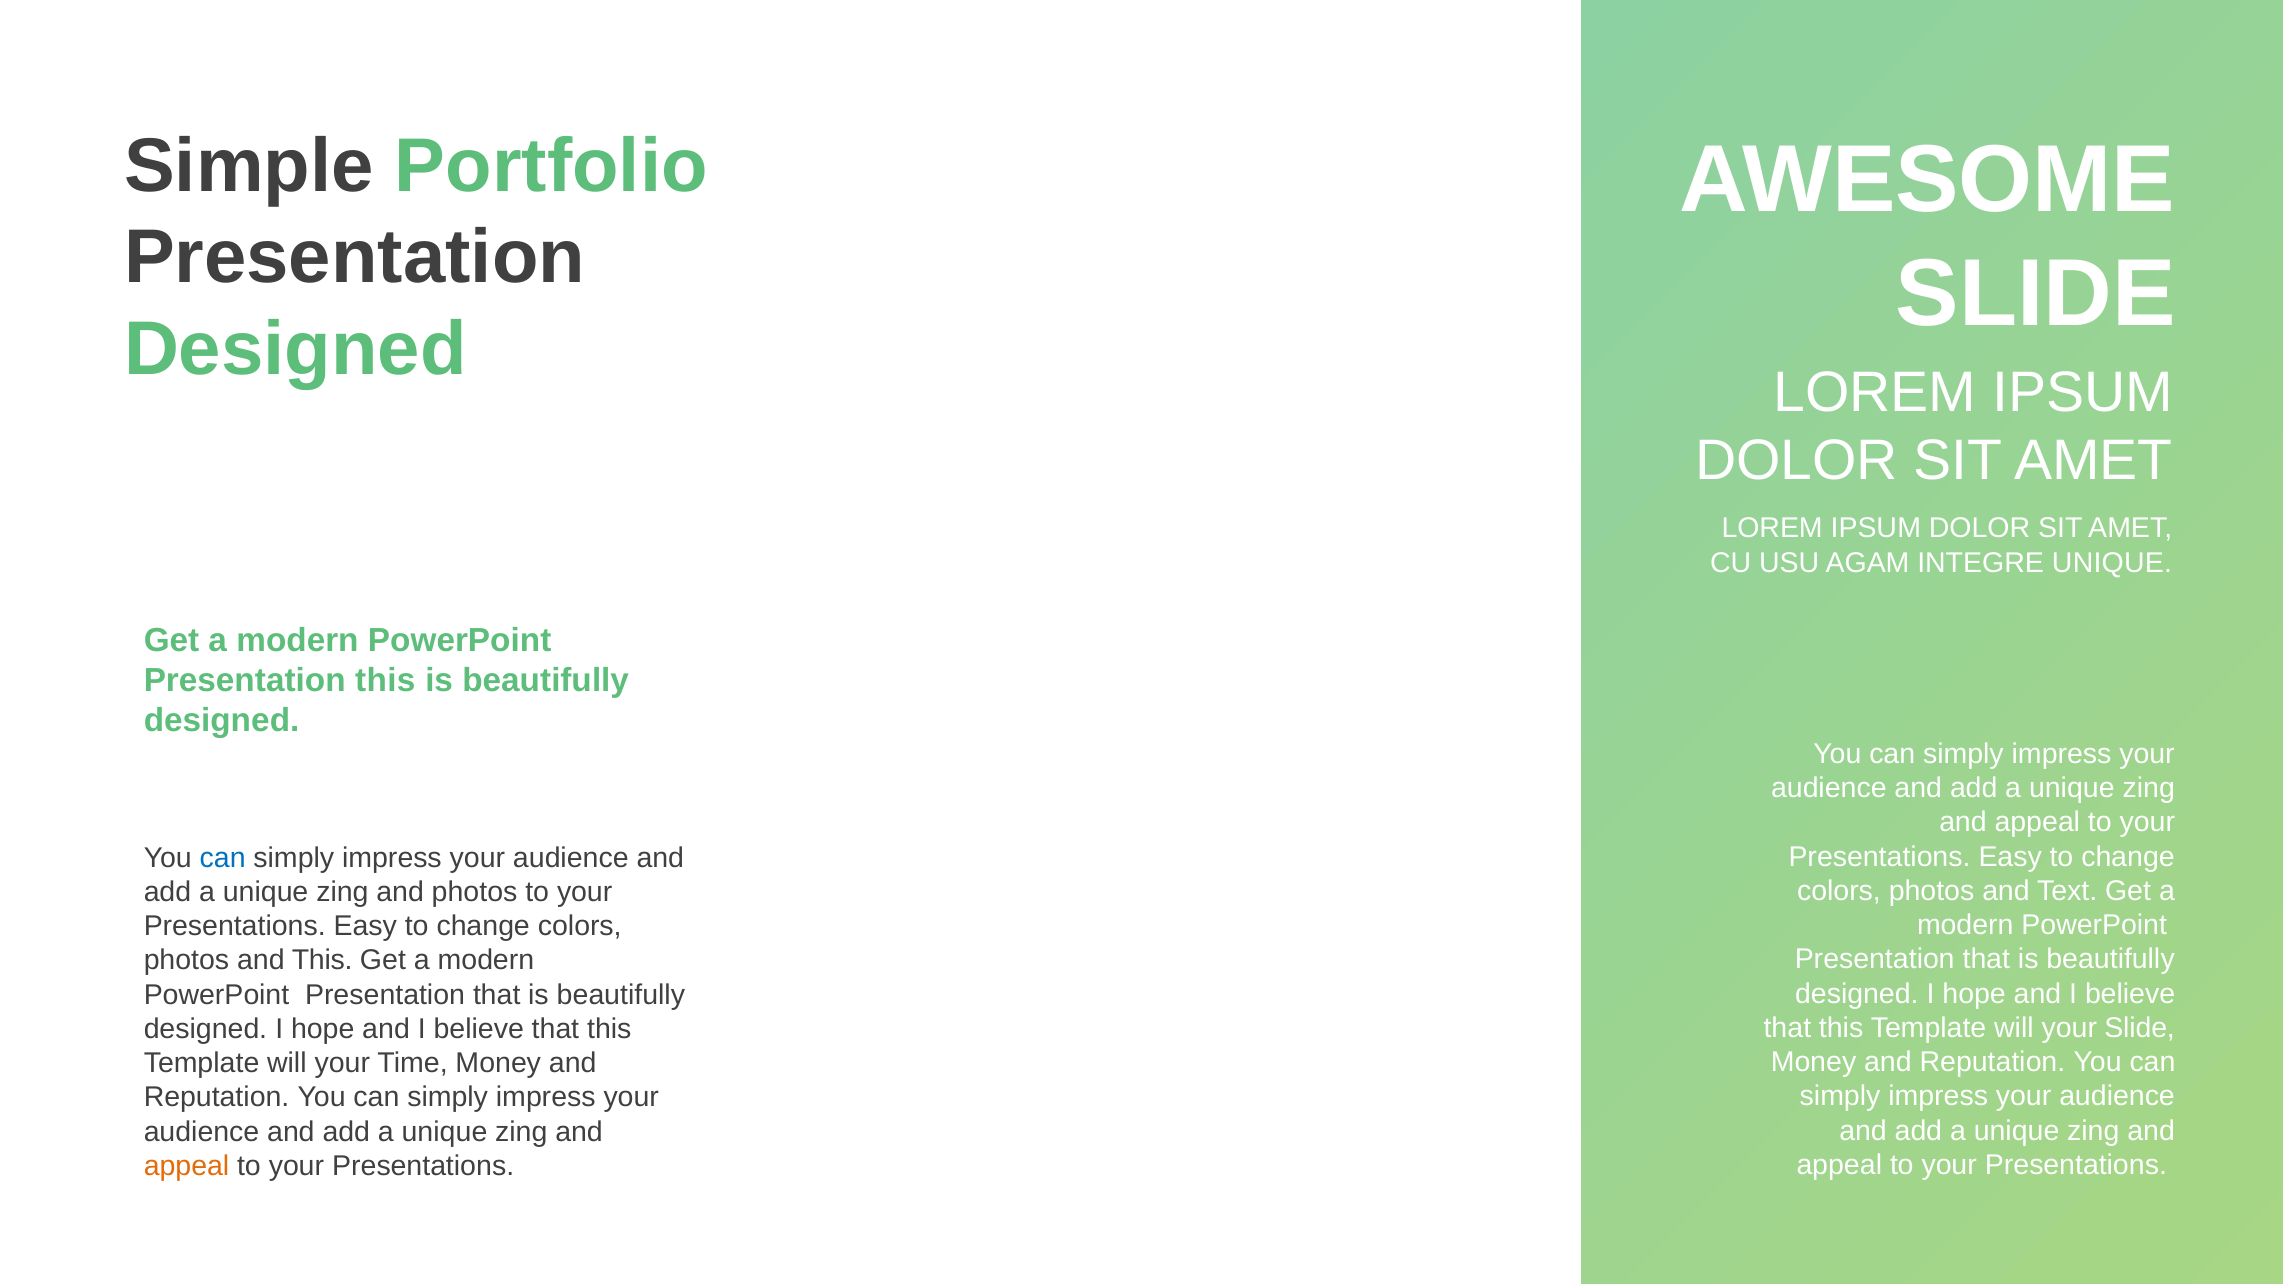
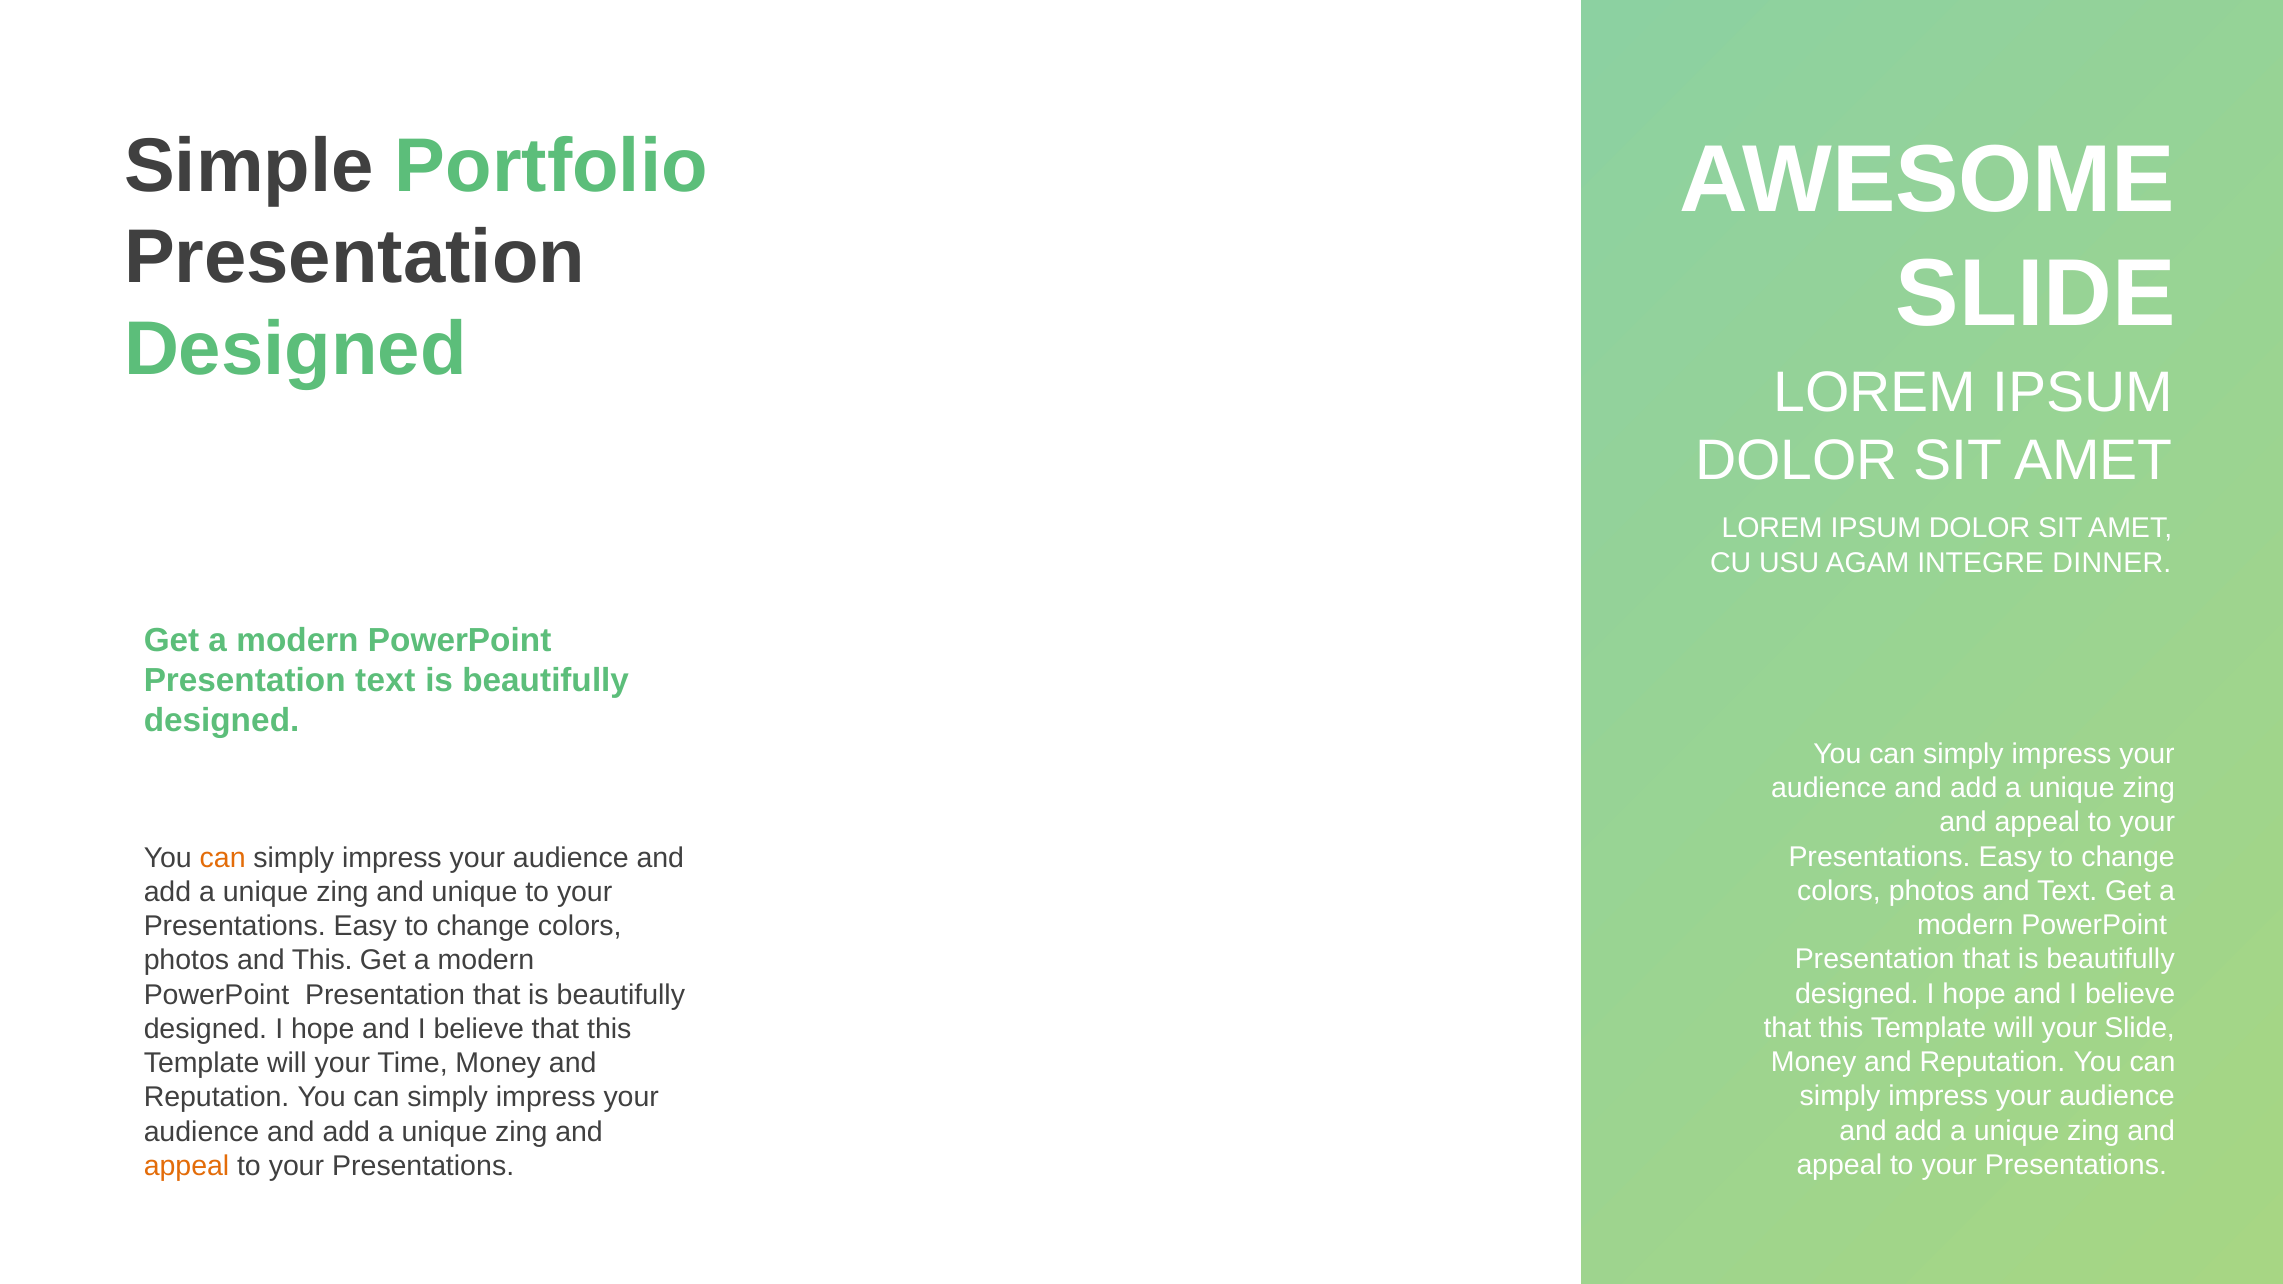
INTEGRE UNIQUE: UNIQUE -> DINNER
Presentation this: this -> text
can at (223, 858) colour: blue -> orange
and photos: photos -> unique
